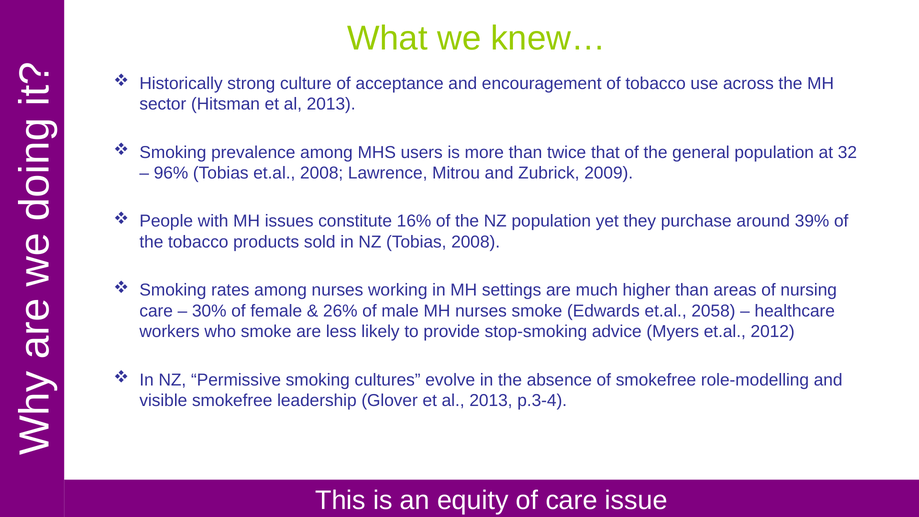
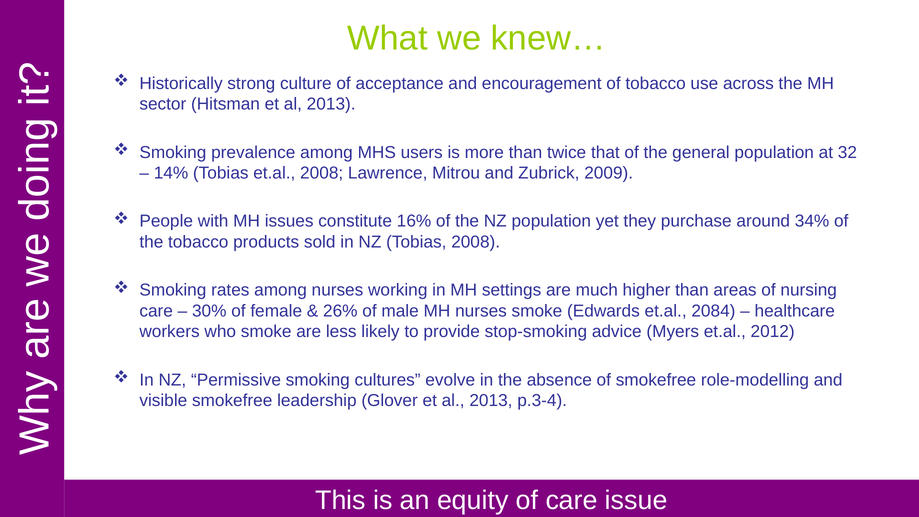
96%: 96% -> 14%
39%: 39% -> 34%
2058: 2058 -> 2084
